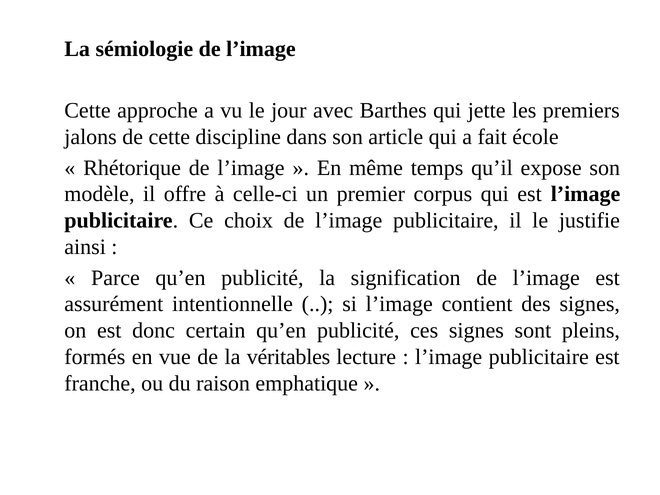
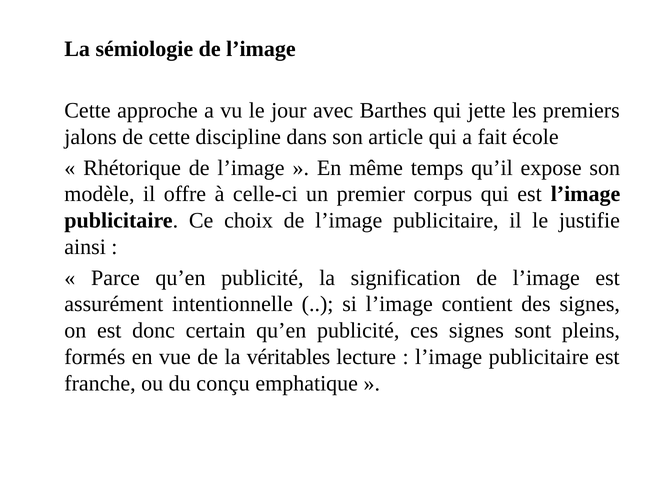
raison: raison -> conçu
